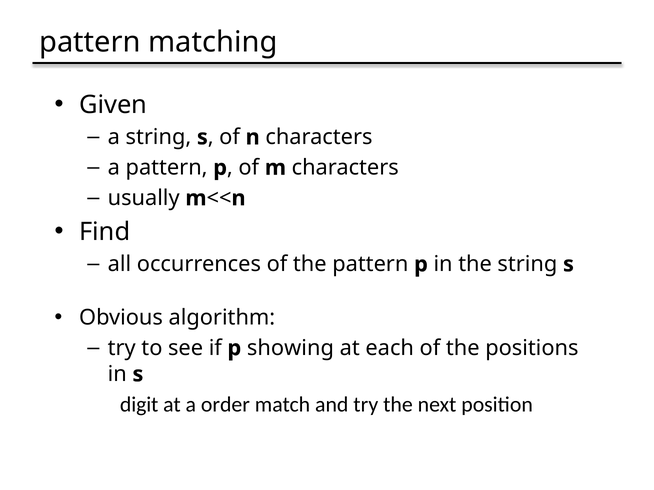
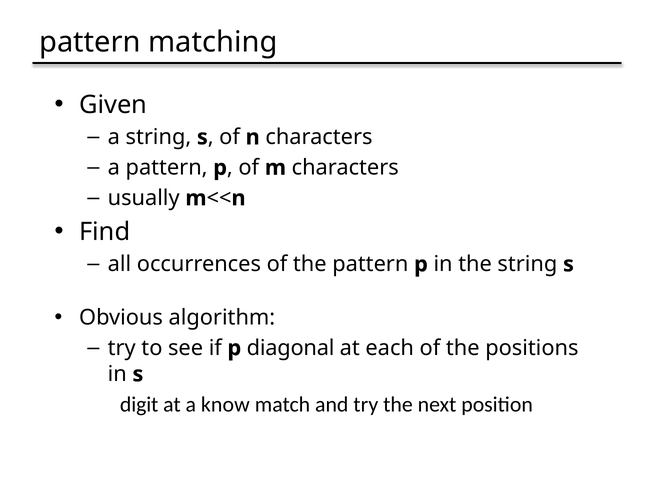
showing: showing -> diagonal
order: order -> know
